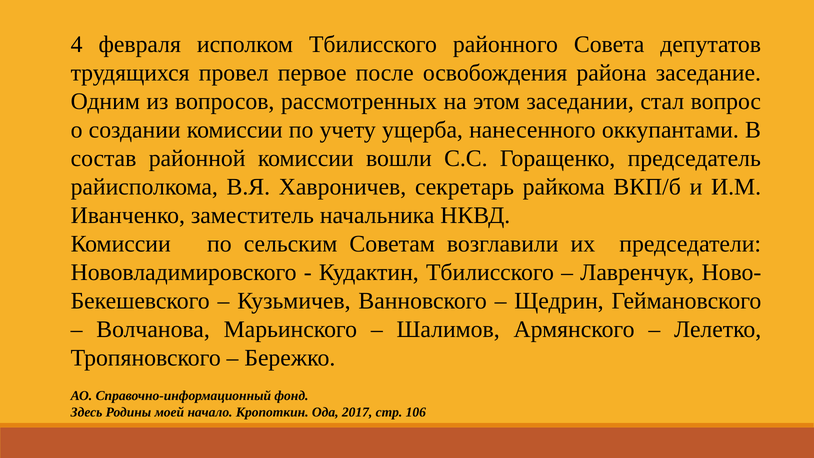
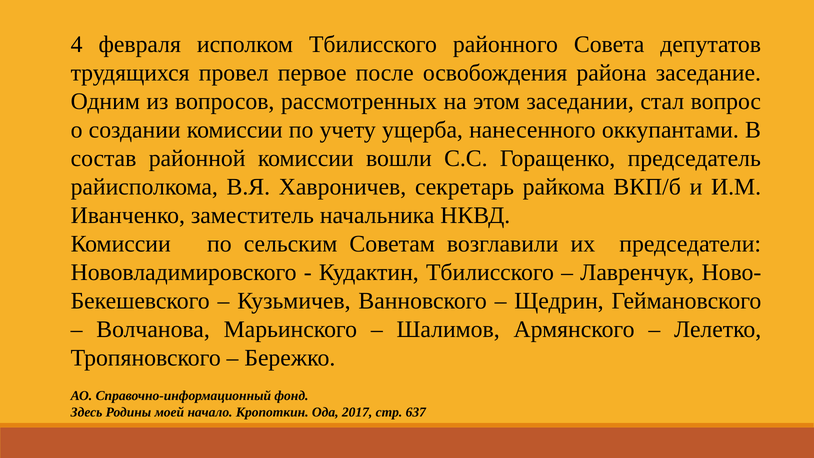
106: 106 -> 637
